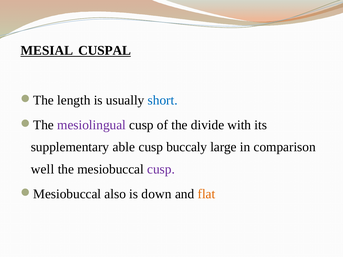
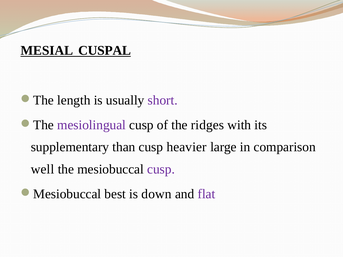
short colour: blue -> purple
divide: divide -> ridges
able: able -> than
buccaly: buccaly -> heavier
also: also -> best
flat colour: orange -> purple
